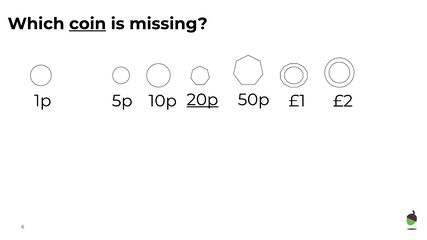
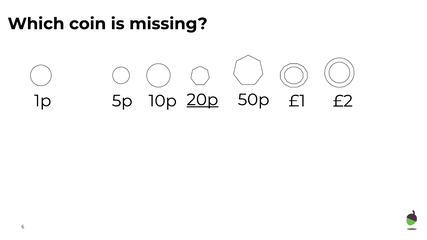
coin underline: present -> none
